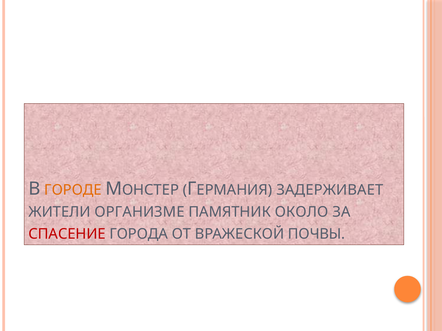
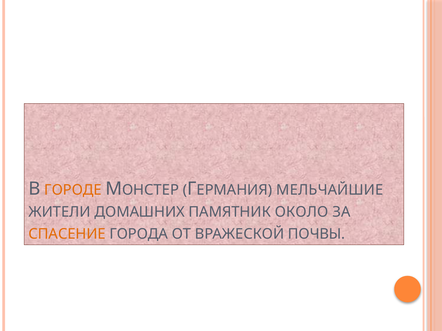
ЗАДЕРЖИВАЕТ: ЗАДЕРЖИВАЕТ -> МЕЛЬЧАЙШИЕ
ОРГАНИЗМЕ: ОРГАНИЗМЕ -> ДОМАШНИХ
СПАСЕНИЕ colour: red -> orange
